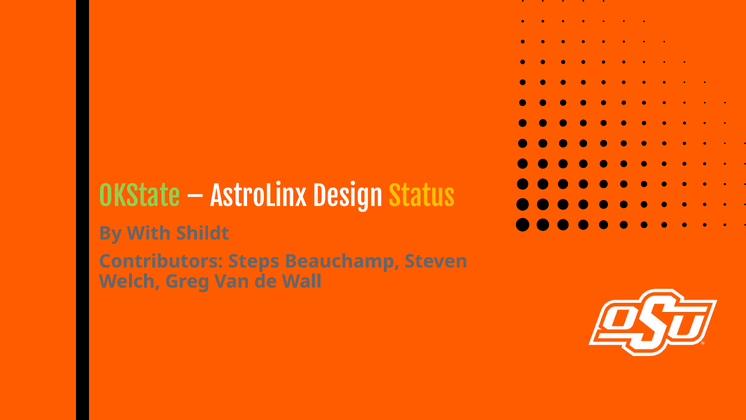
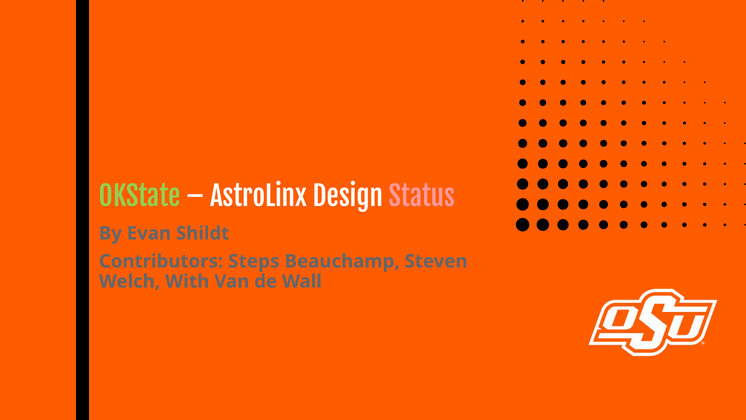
Status colour: yellow -> pink
With: With -> Evan
Greg: Greg -> With
